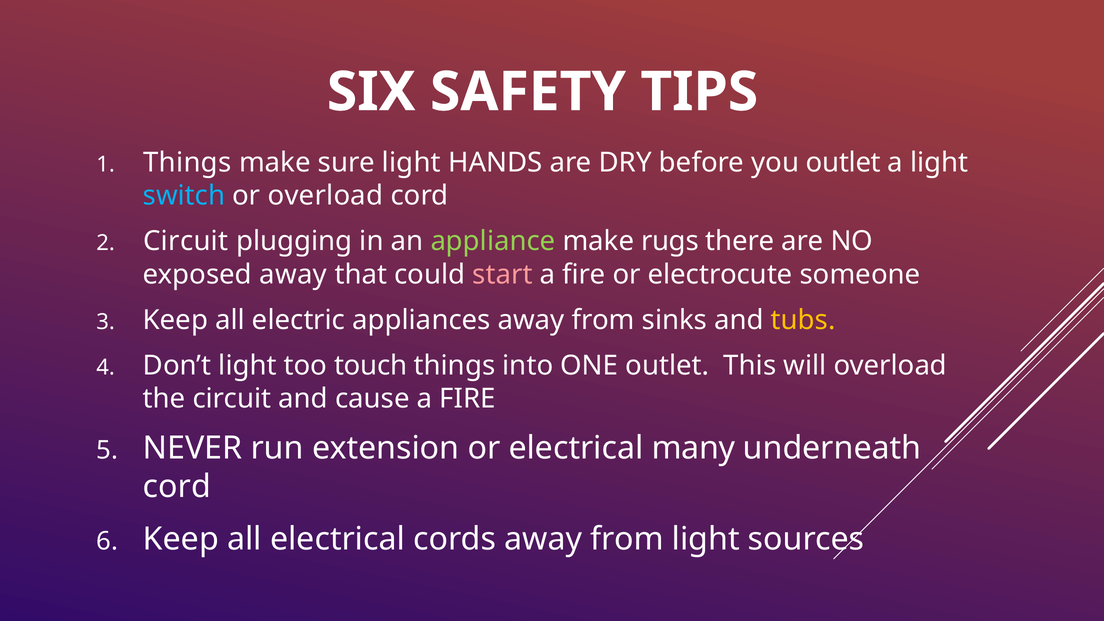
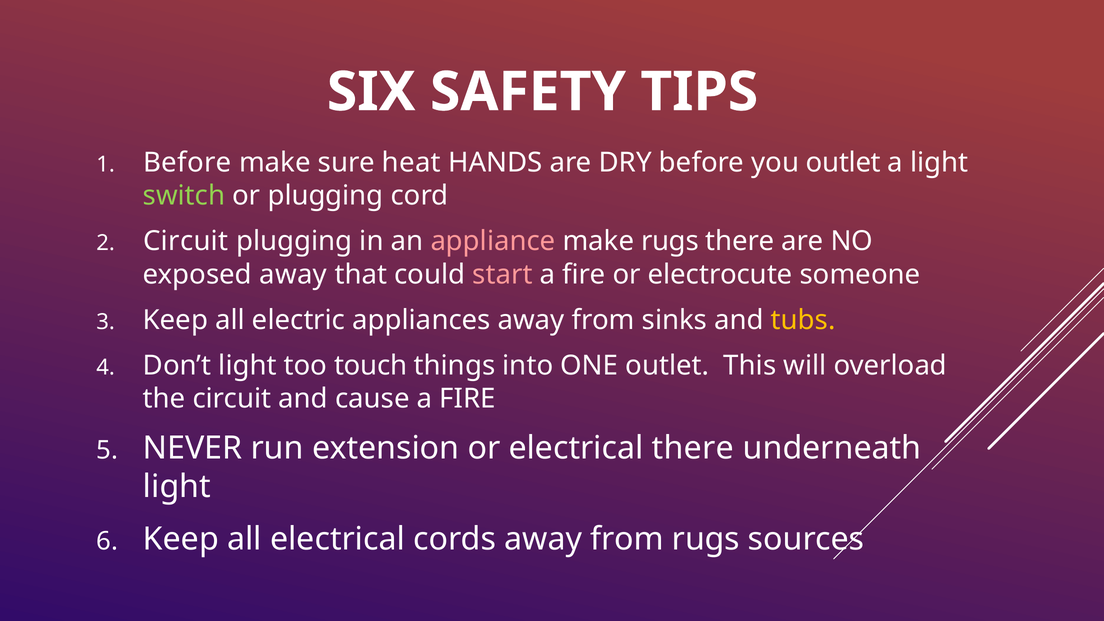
Things at (187, 163): Things -> Before
sure light: light -> heat
switch colour: light blue -> light green
or overload: overload -> plugging
appliance colour: light green -> pink
electrical many: many -> there
cord at (177, 487): cord -> light
from light: light -> rugs
